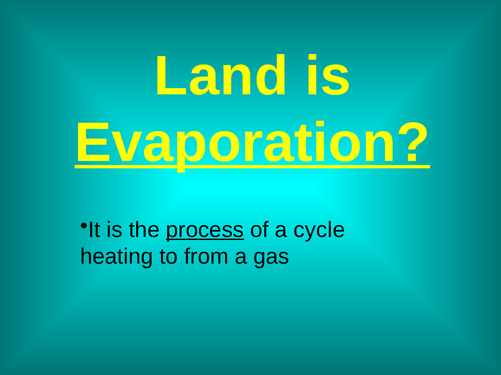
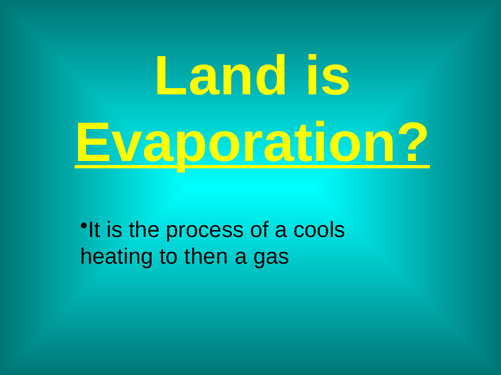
process underline: present -> none
cycle: cycle -> cools
from: from -> then
